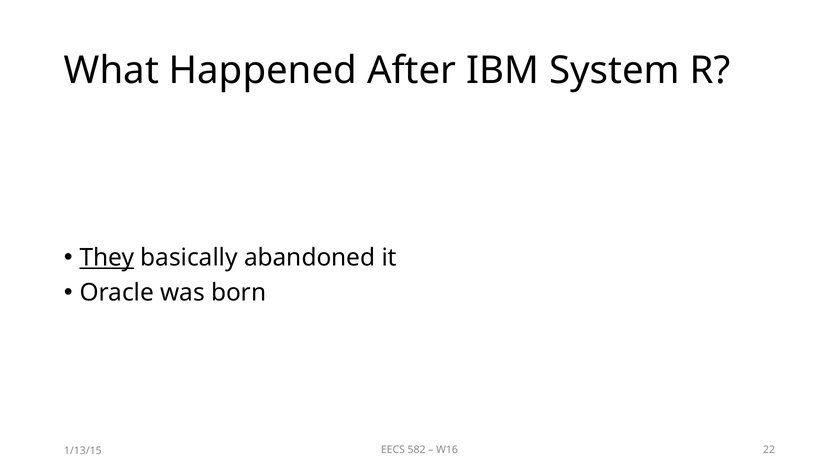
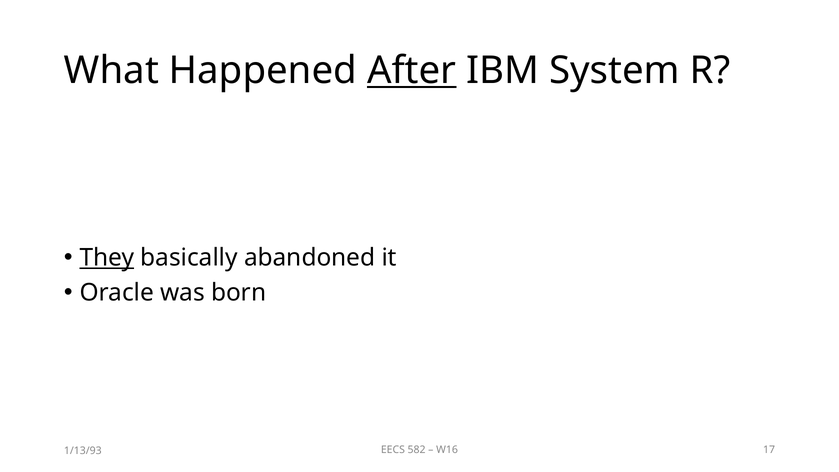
After underline: none -> present
22: 22 -> 17
1/13/15: 1/13/15 -> 1/13/93
